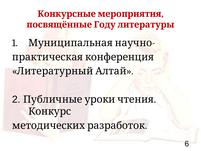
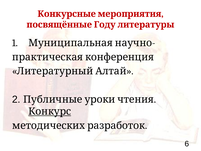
Конкурс underline: none -> present
